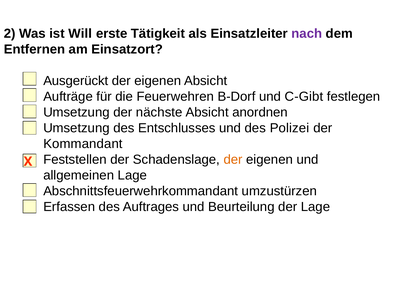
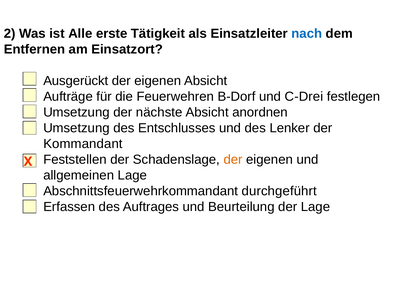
Will: Will -> Alle
nach colour: purple -> blue
C-Gibt: C-Gibt -> C-Drei
Polizei: Polizei -> Lenker
umzustürzen: umzustürzen -> durchgeführt
